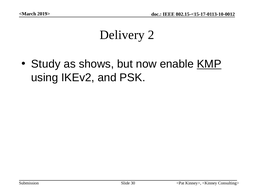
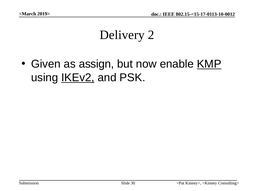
Study: Study -> Given
shows: shows -> assign
IKEv2 underline: none -> present
